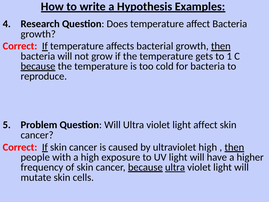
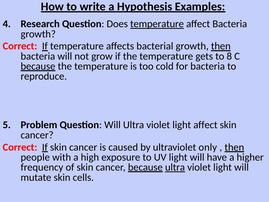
temperature at (157, 24) underline: none -> present
1: 1 -> 8
ultraviolet high: high -> only
